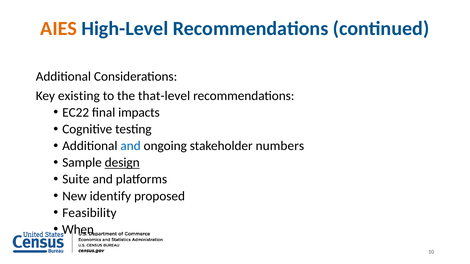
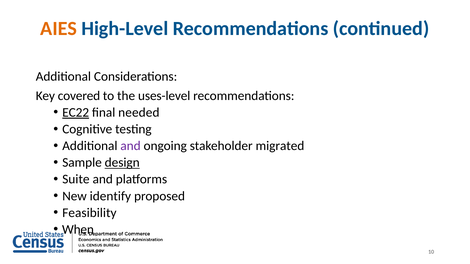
existing: existing -> covered
that-level: that-level -> uses-level
EC22 underline: none -> present
impacts: impacts -> needed
and at (131, 146) colour: blue -> purple
numbers: numbers -> migrated
